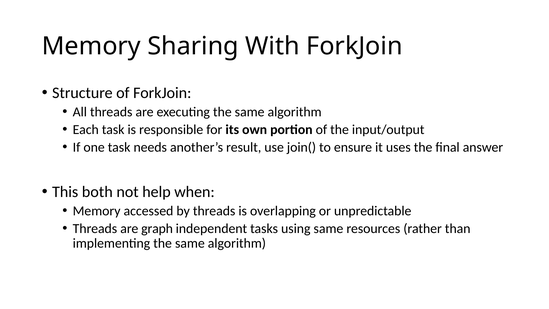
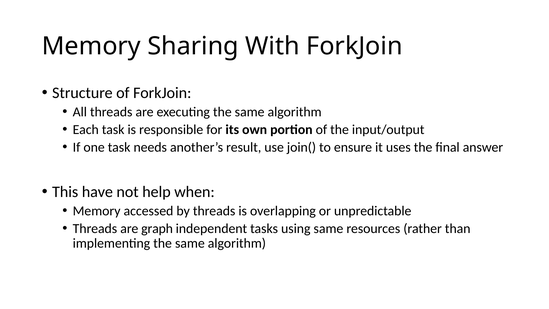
both: both -> have
